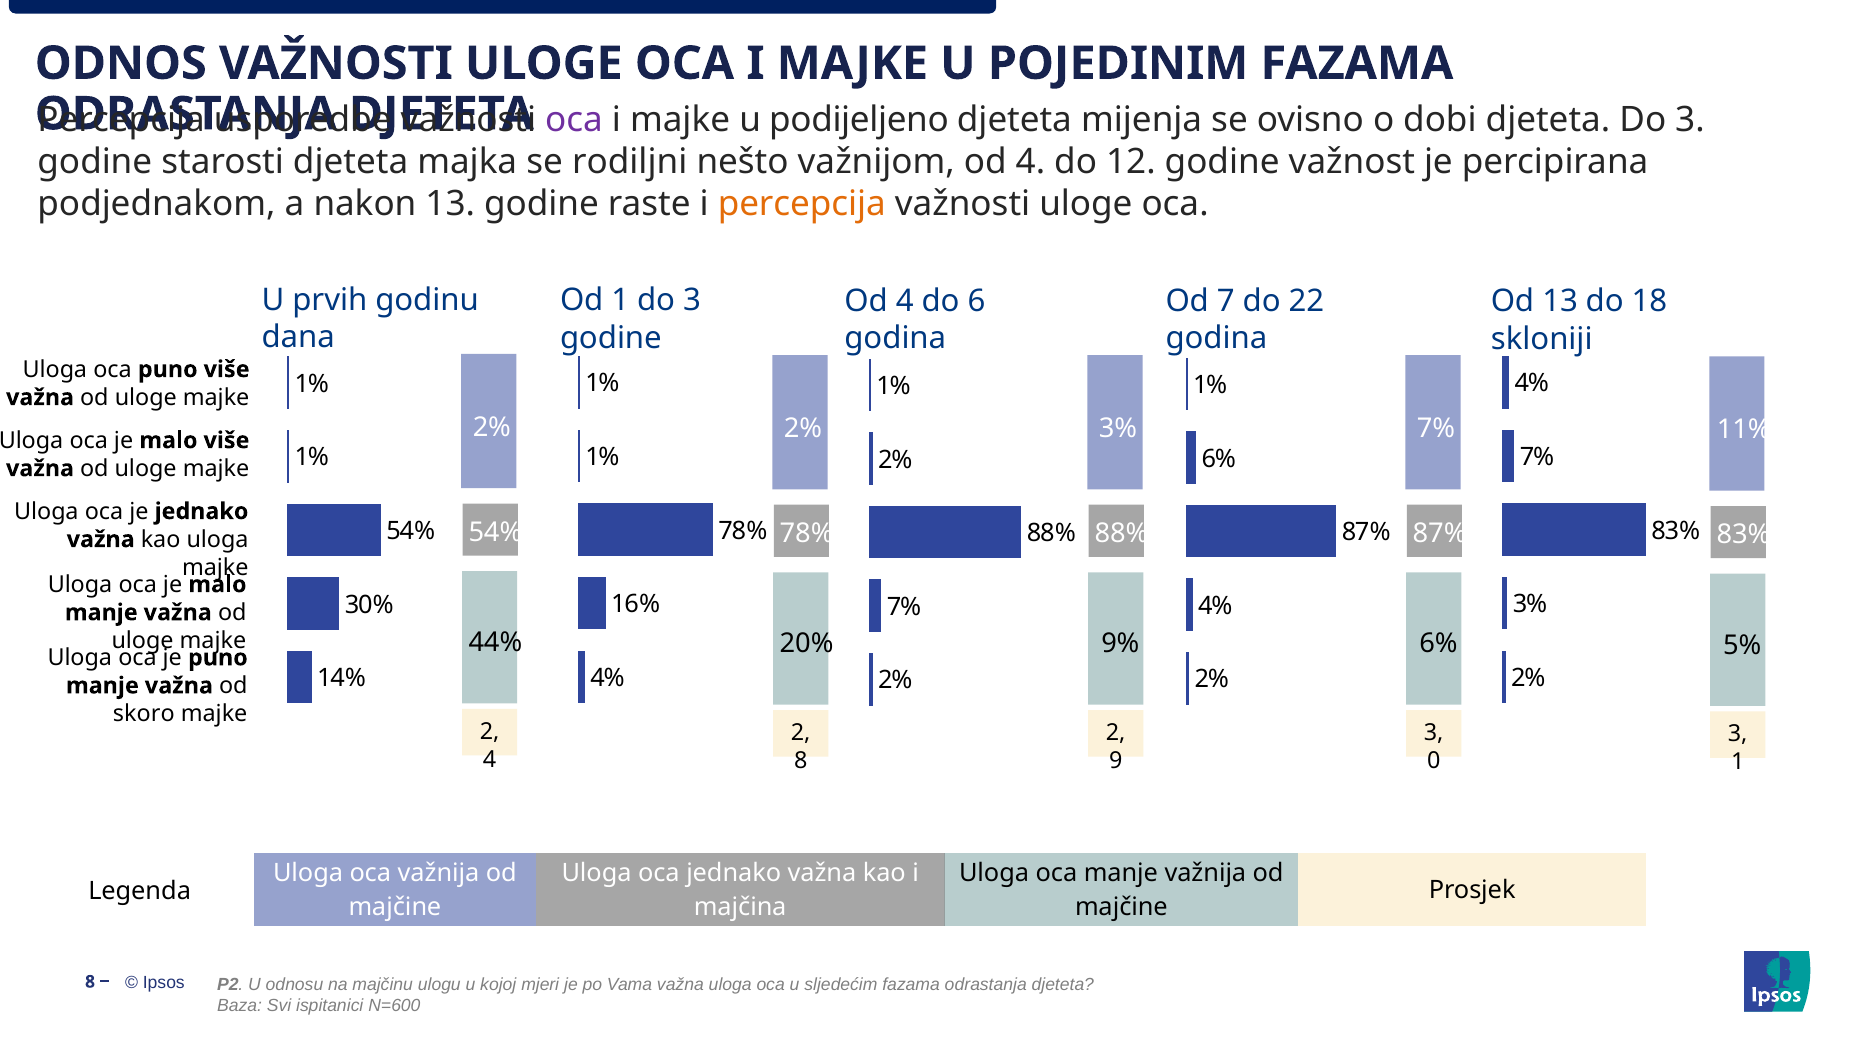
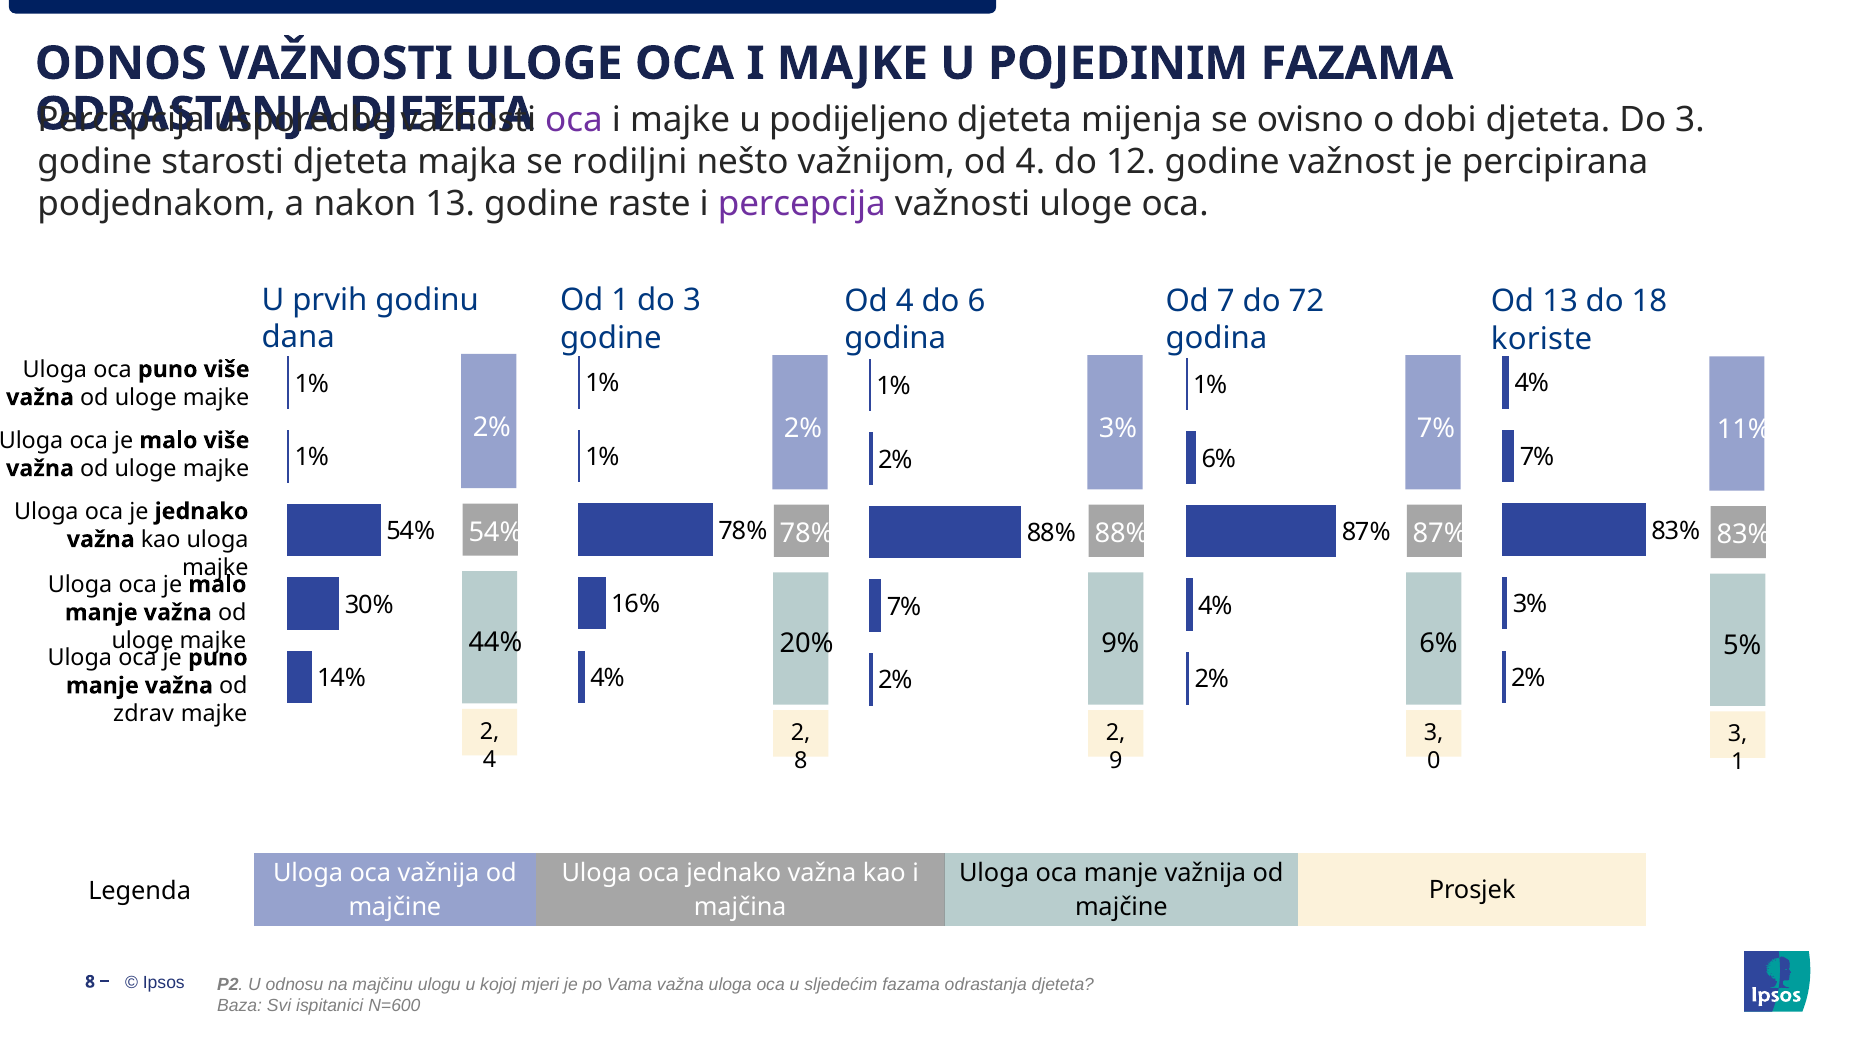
percepcija at (802, 204) colour: orange -> purple
22: 22 -> 72
skloniji: skloniji -> koriste
skoro: skoro -> zdrav
